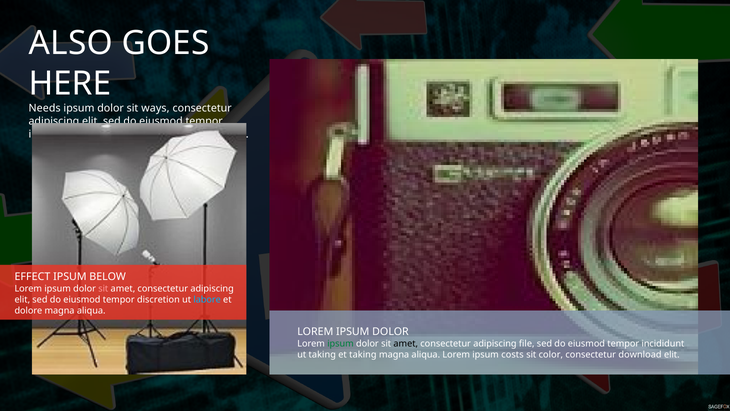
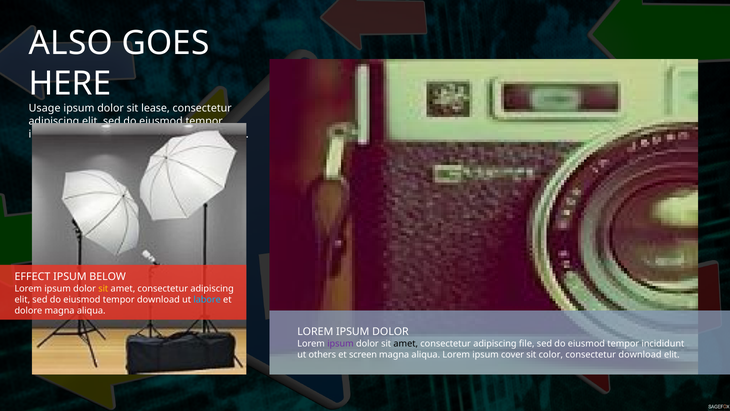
Needs: Needs -> Usage
ways: ways -> lease
sit at (103, 288) colour: pink -> yellow
tempor discretion: discretion -> download
ipsum at (341, 343) colour: green -> purple
ut taking: taking -> others
et taking: taking -> screen
costs: costs -> cover
